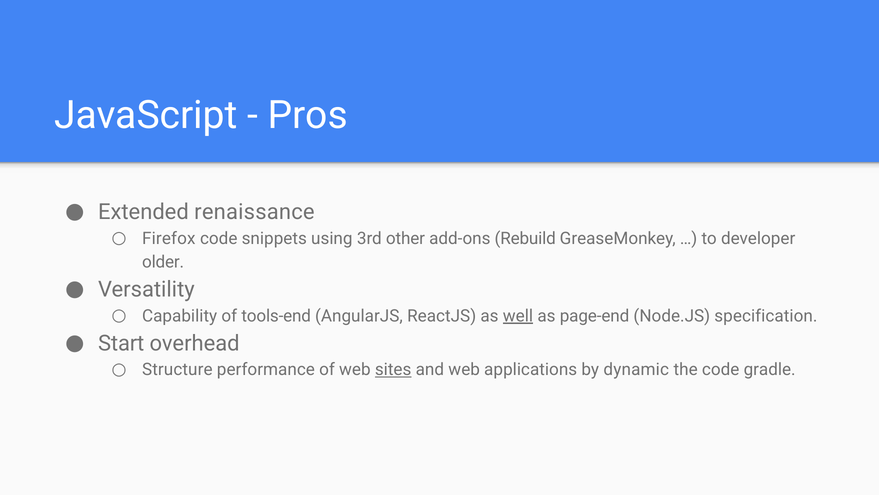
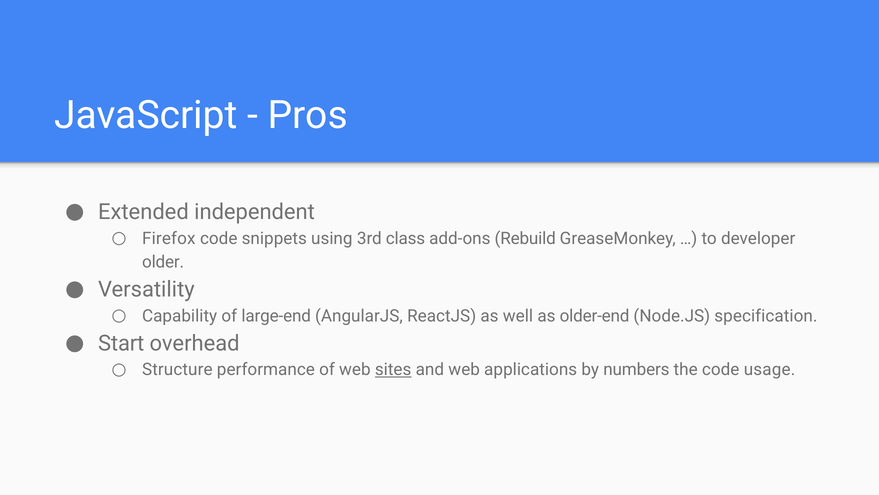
renaissance: renaissance -> independent
other: other -> class
tools-end: tools-end -> large-end
well underline: present -> none
page-end: page-end -> older-end
dynamic: dynamic -> numbers
gradle: gradle -> usage
